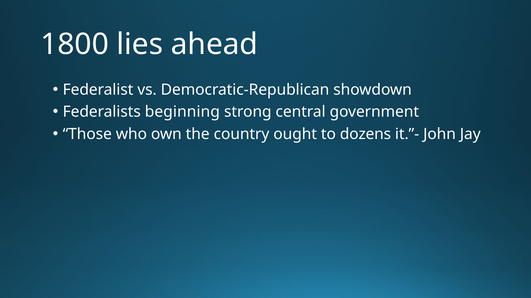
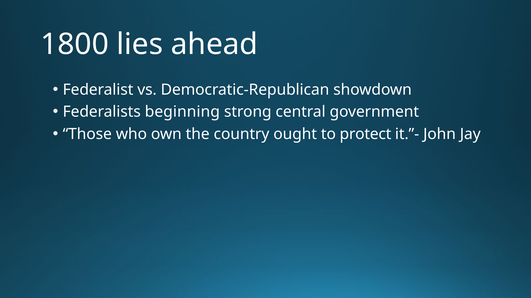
dozens: dozens -> protect
